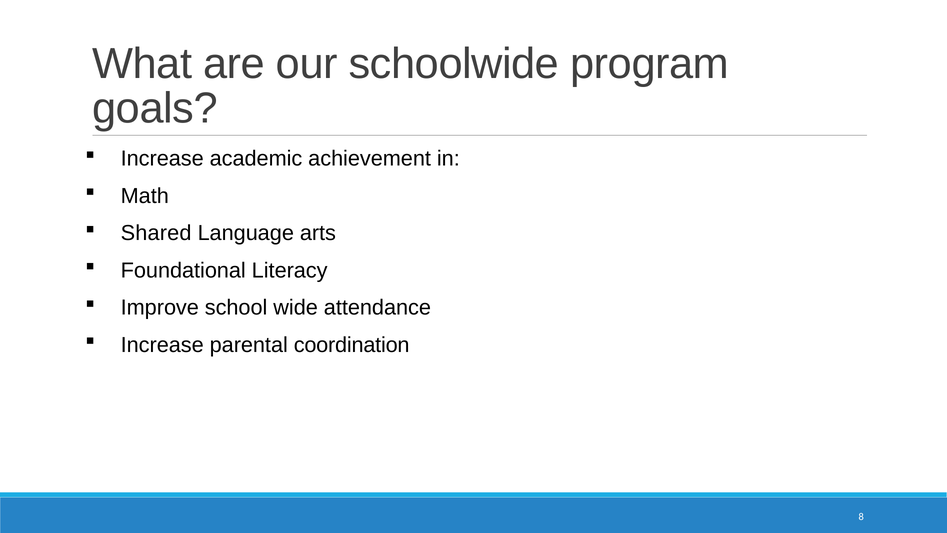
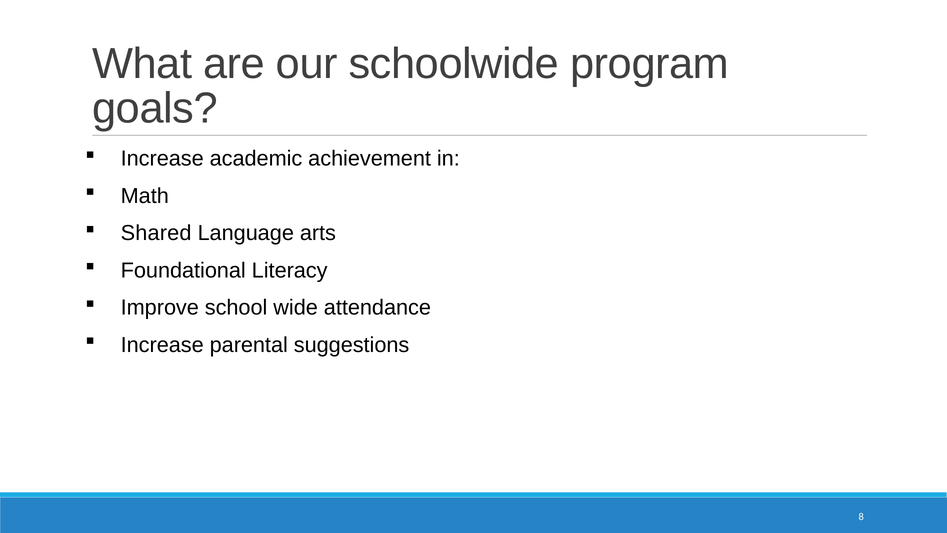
coordination: coordination -> suggestions
